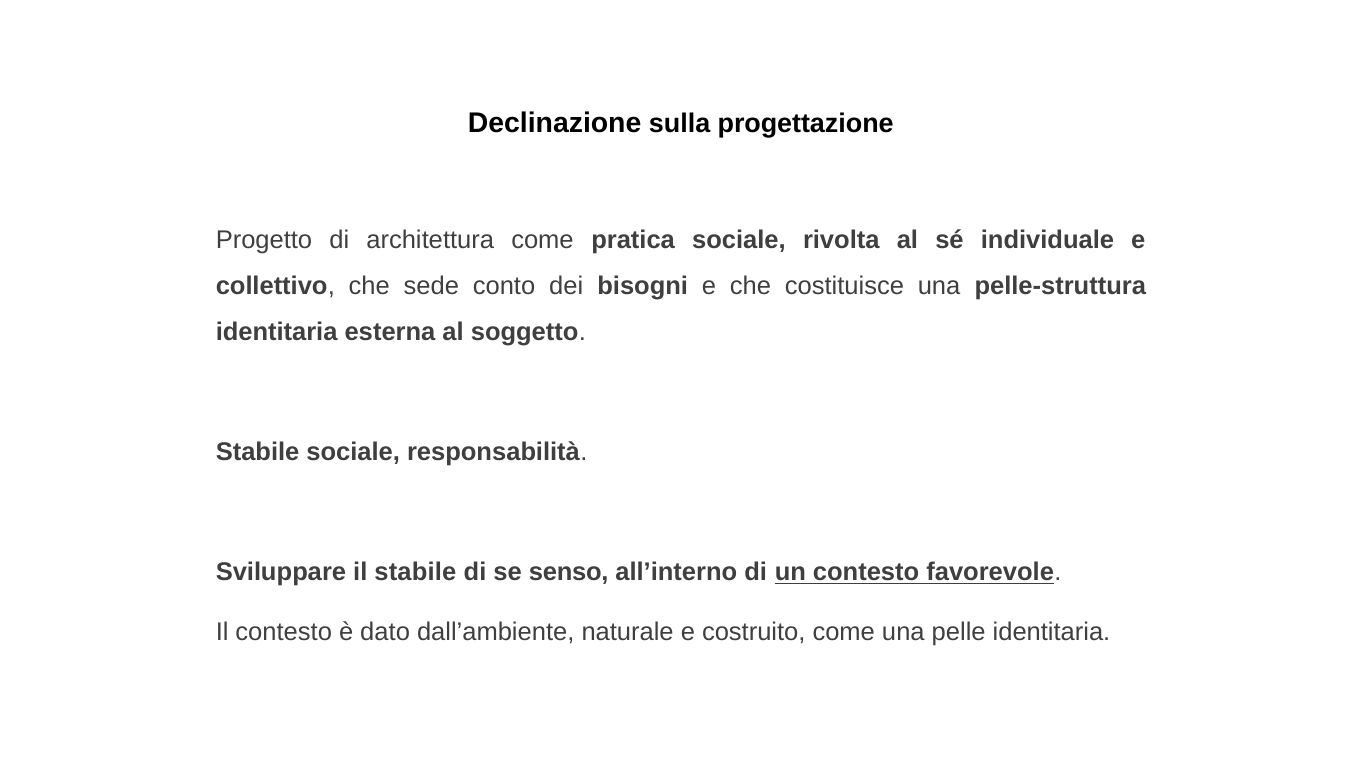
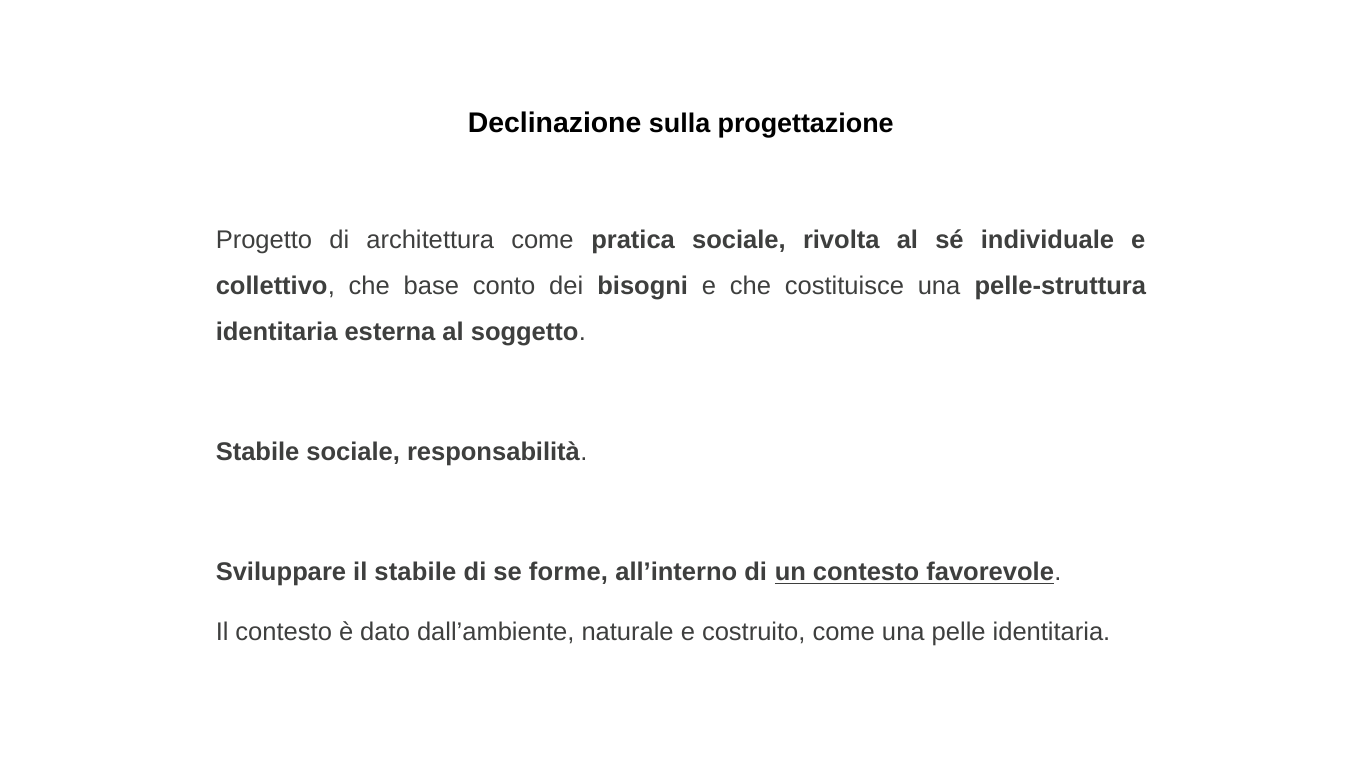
sede: sede -> base
senso: senso -> forme
